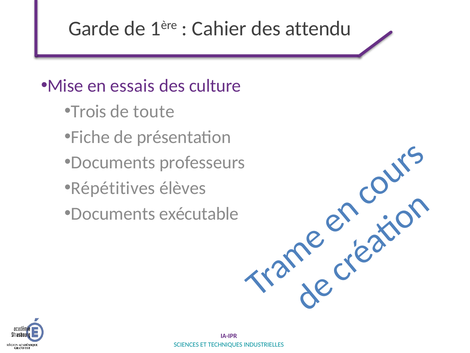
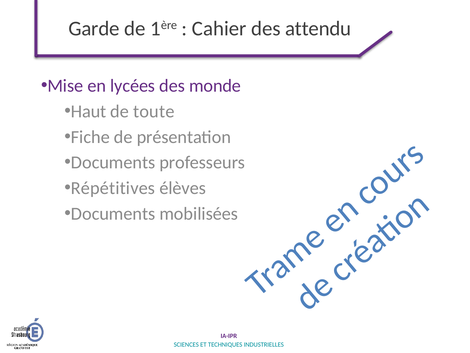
essais: essais -> lycées
culture: culture -> monde
Trois: Trois -> Haut
exécutable: exécutable -> mobilisées
